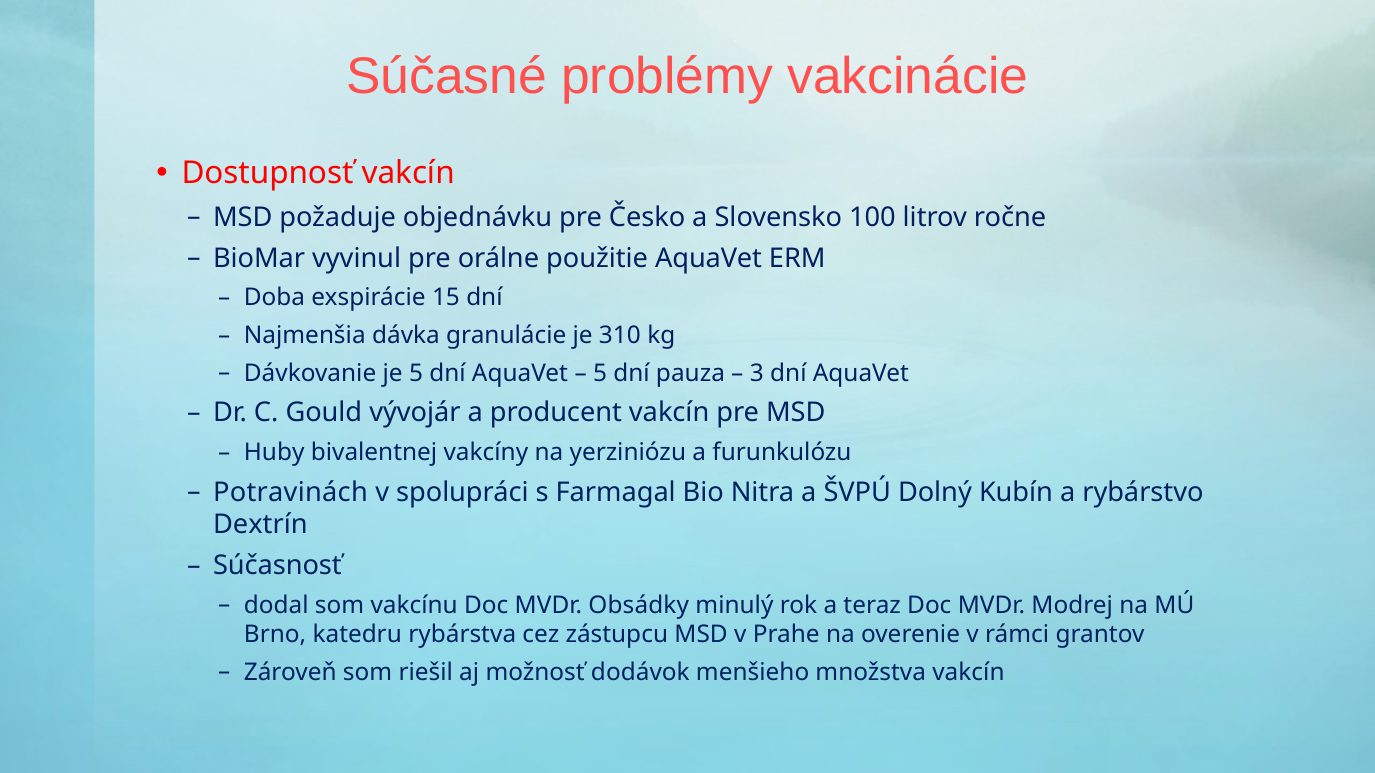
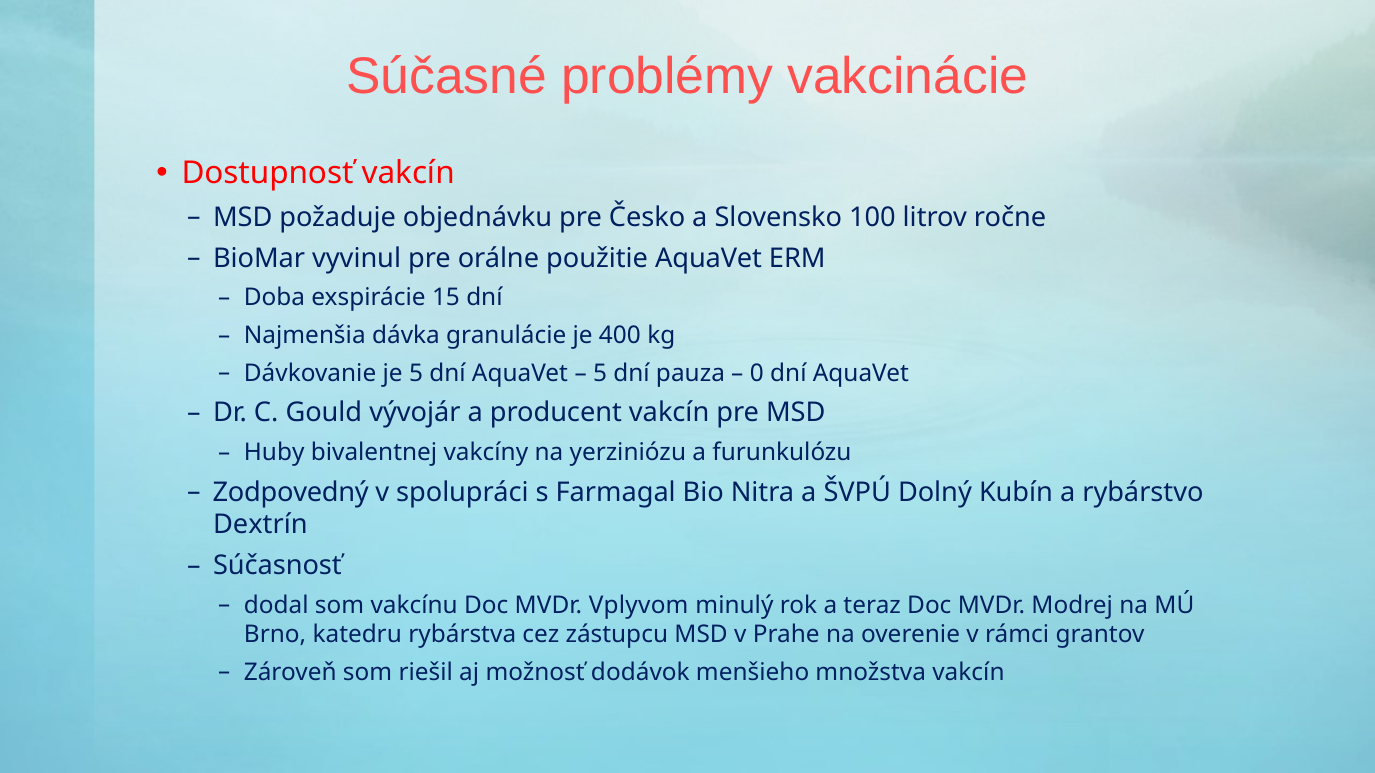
310: 310 -> 400
3: 3 -> 0
Potravinách: Potravinách -> Zodpovedný
Obsádky: Obsádky -> Vplyvom
